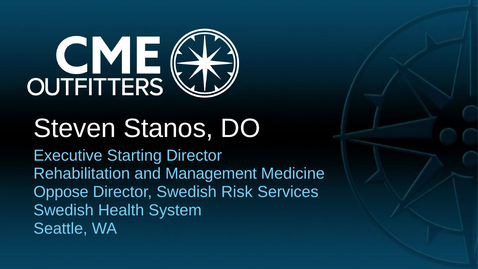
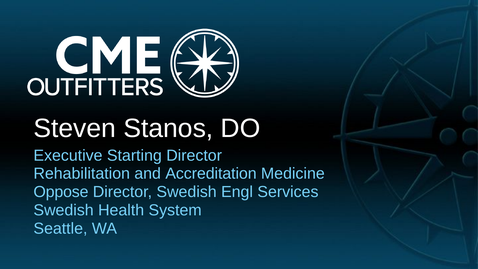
Management: Management -> Accreditation
Risk: Risk -> Engl
